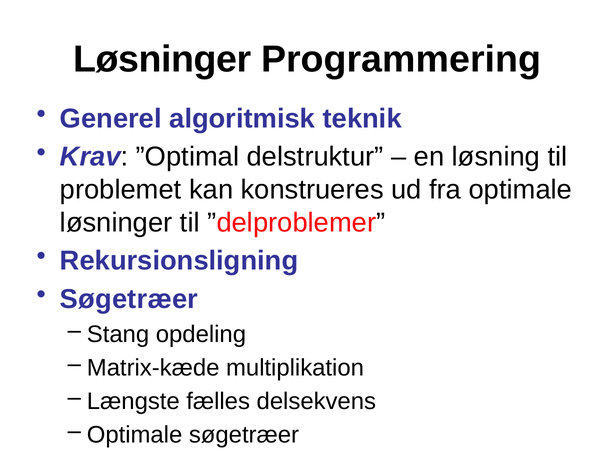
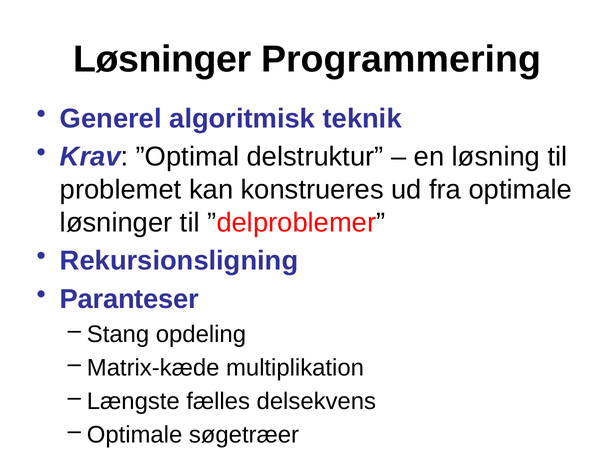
Søgetræer at (129, 299): Søgetræer -> Paranteser
